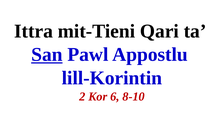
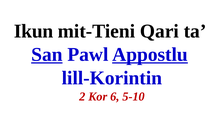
Ittra: Ittra -> Ikun
Appostlu underline: none -> present
8-10: 8-10 -> 5-10
